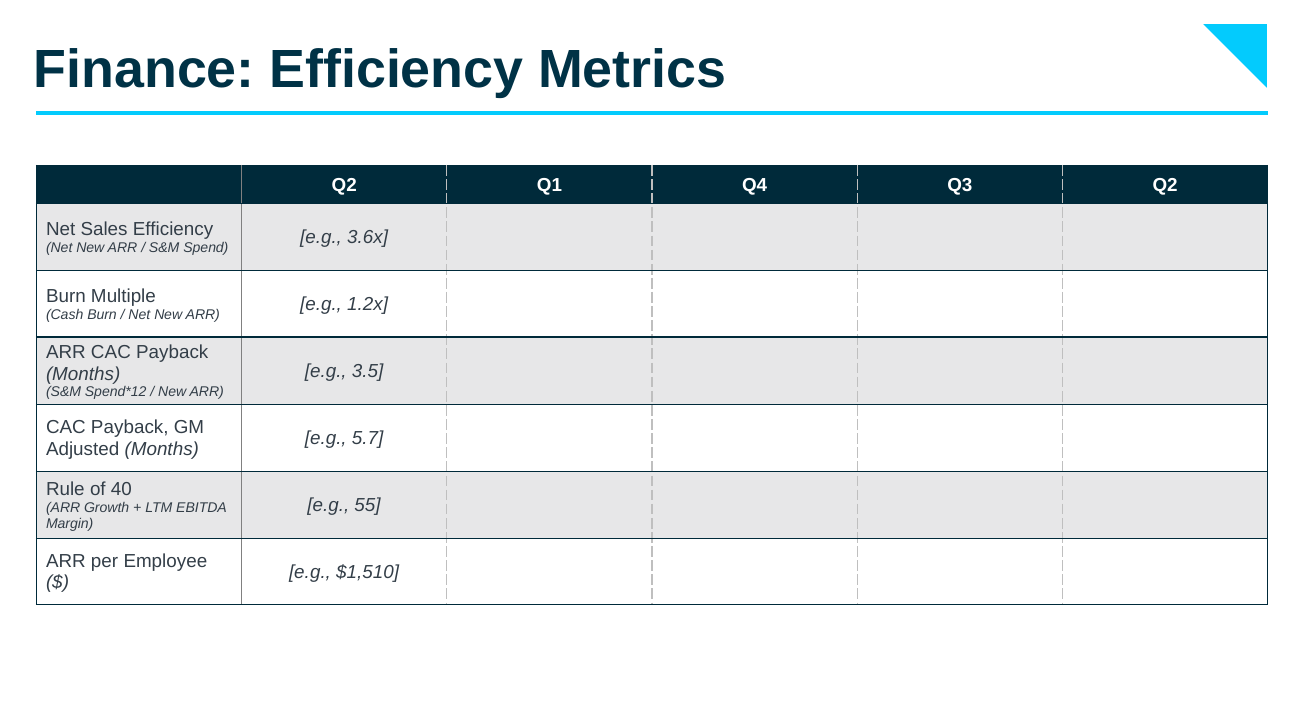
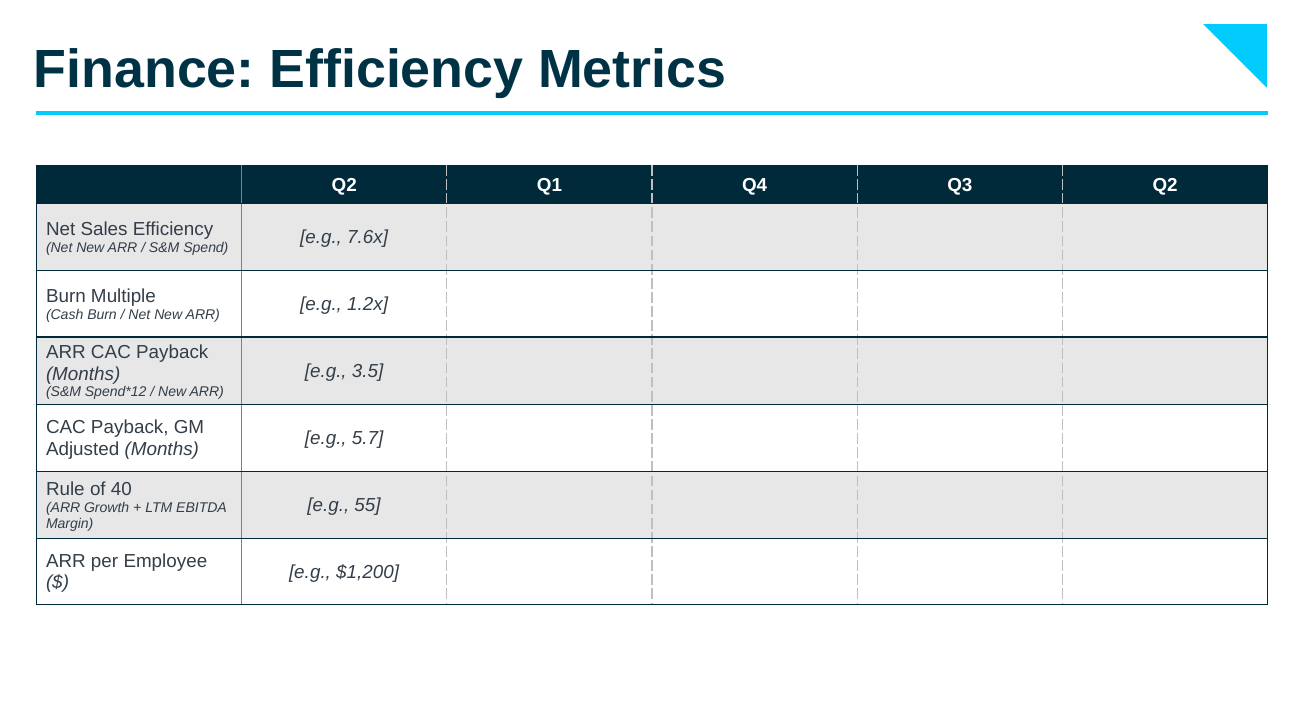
3.6x: 3.6x -> 7.6x
$1,510: $1,510 -> $1,200
